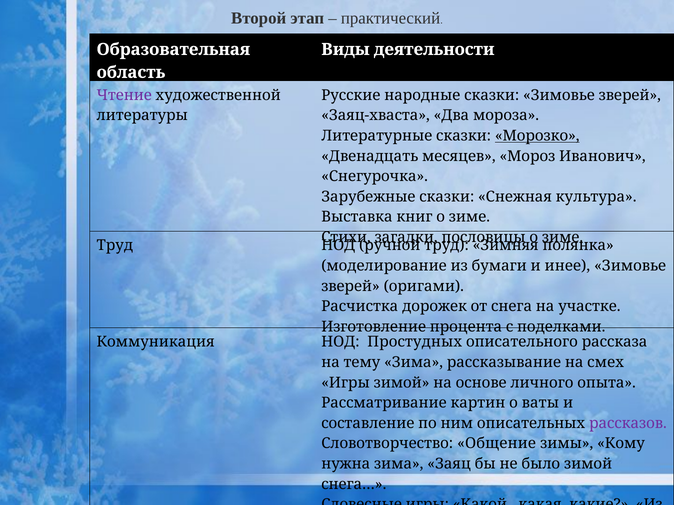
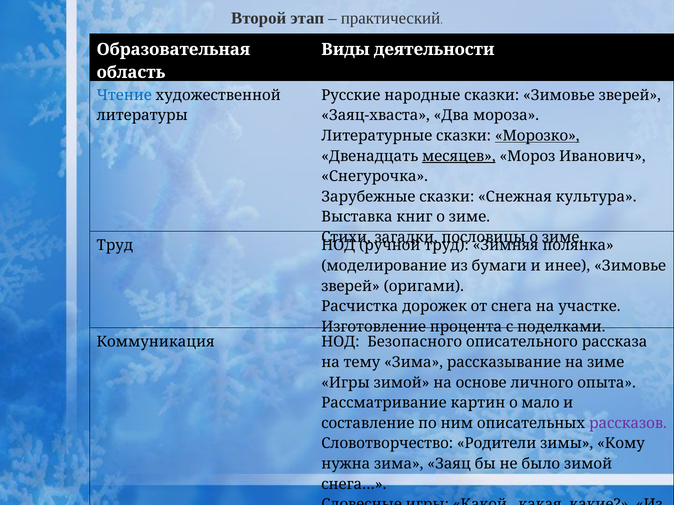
Чтение colour: purple -> blue
месяцев underline: none -> present
Простудных: Простудных -> Безопасного
на смех: смех -> зиме
ваты: ваты -> мало
Общение: Общение -> Родители
